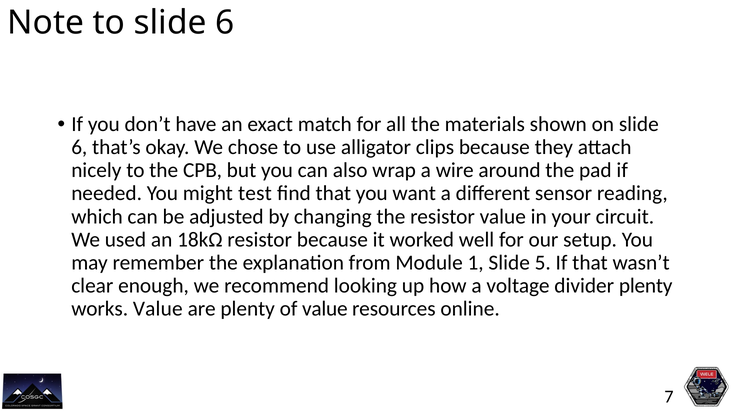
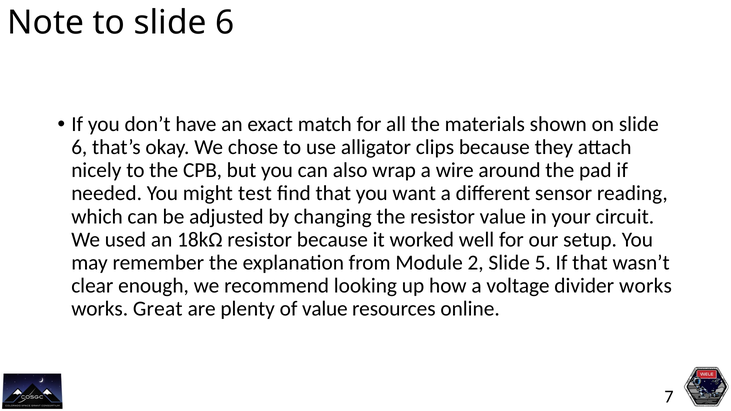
1: 1 -> 2
divider plenty: plenty -> works
works Value: Value -> Great
